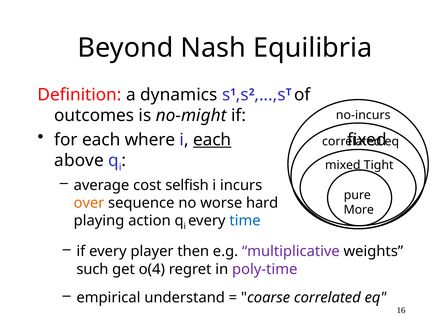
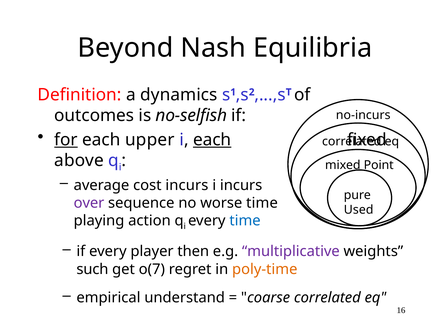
no-might: no-might -> no-selfish
for underline: none -> present
where: where -> upper
Tight: Tight -> Point
cost selfish: selfish -> incurs
over colour: orange -> purple
worse hard: hard -> time
More: More -> Used
o(4: o(4 -> o(7
poly-time colour: purple -> orange
